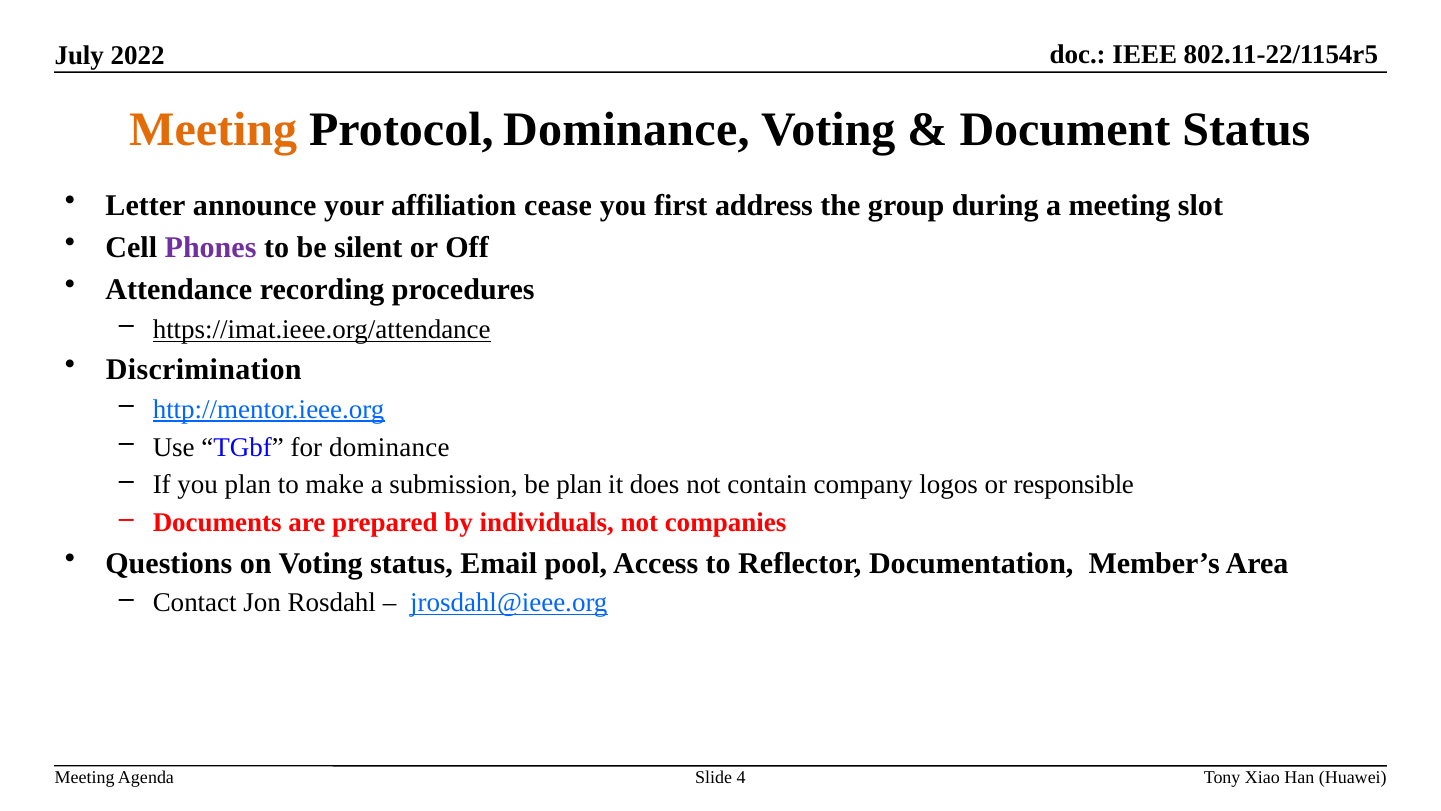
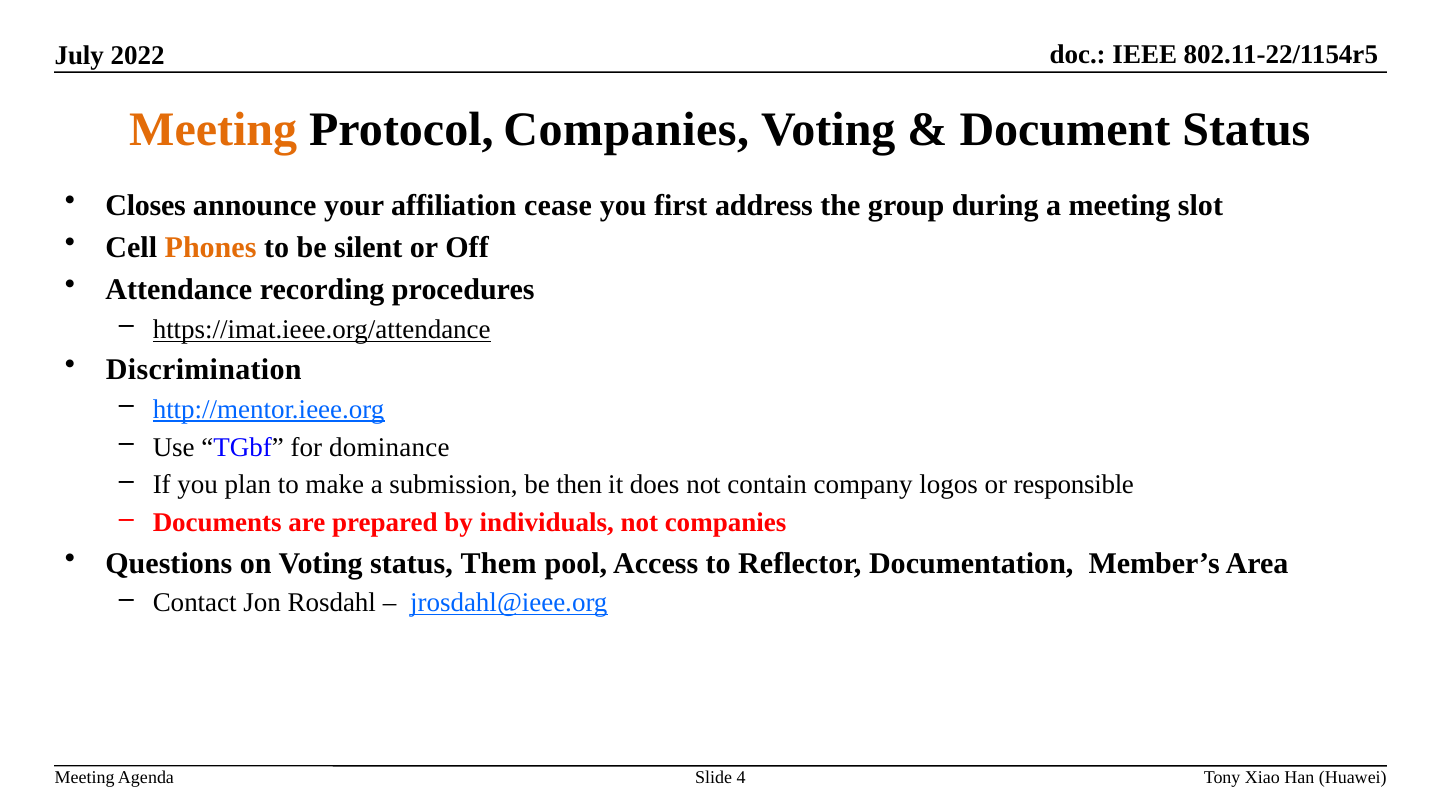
Protocol Dominance: Dominance -> Companies
Letter: Letter -> Closes
Phones colour: purple -> orange
be plan: plan -> then
Email: Email -> Them
